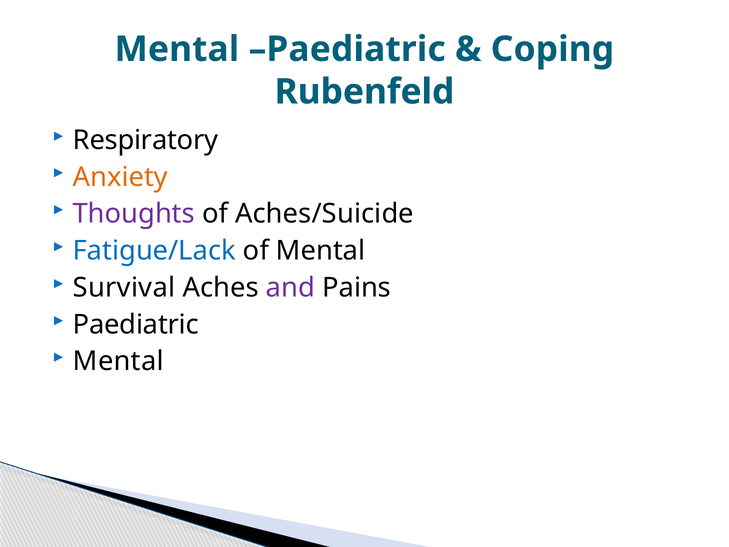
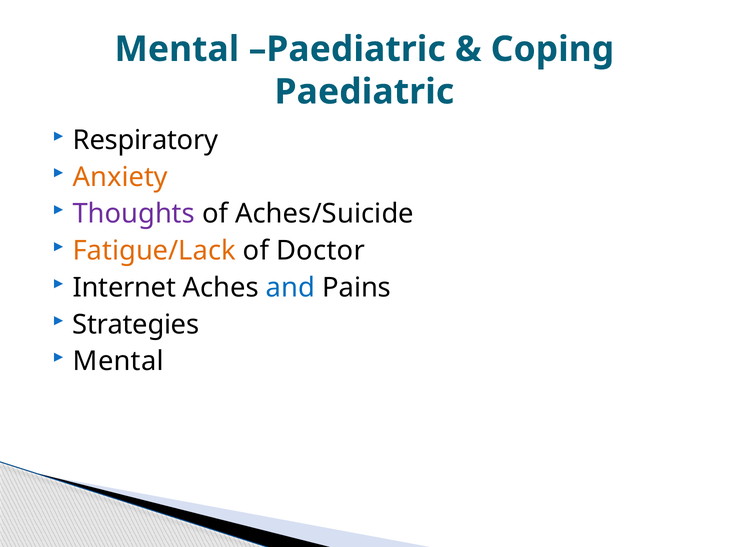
Rubenfeld at (364, 92): Rubenfeld -> Paediatric
Fatigue/Lack colour: blue -> orange
of Mental: Mental -> Doctor
Survival: Survival -> Internet
and colour: purple -> blue
Paediatric at (136, 324): Paediatric -> Strategies
